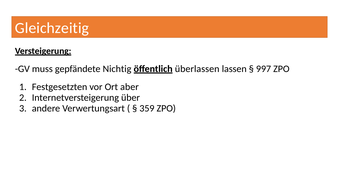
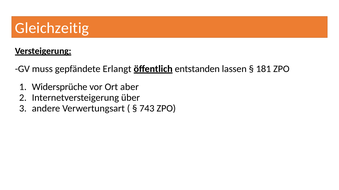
Nichtig: Nichtig -> Erlangt
überlassen: überlassen -> entstanden
997: 997 -> 181
Festgesetzten: Festgesetzten -> Widersprüche
359: 359 -> 743
